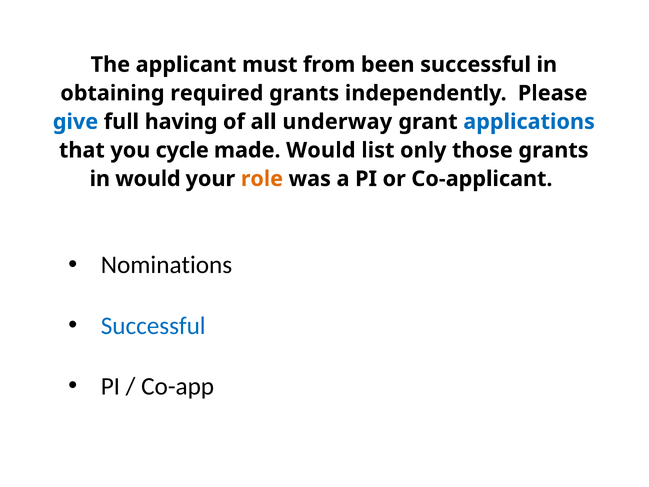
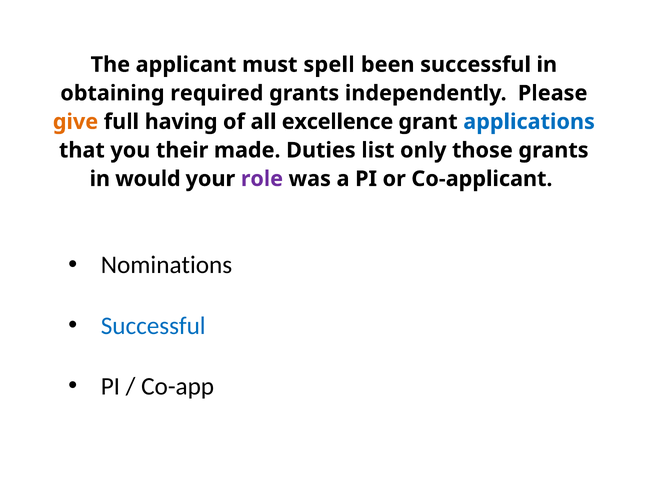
from: from -> spell
give colour: blue -> orange
underway: underway -> excellence
cycle: cycle -> their
made Would: Would -> Duties
role colour: orange -> purple
